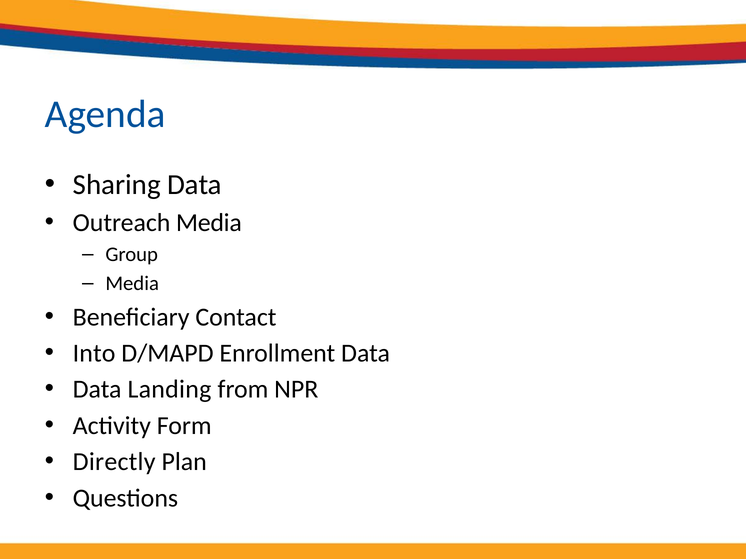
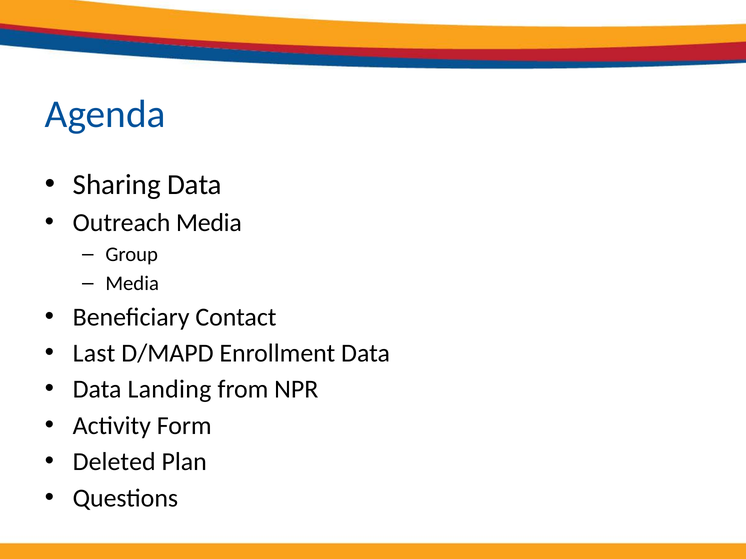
Into: Into -> Last
Directly: Directly -> Deleted
